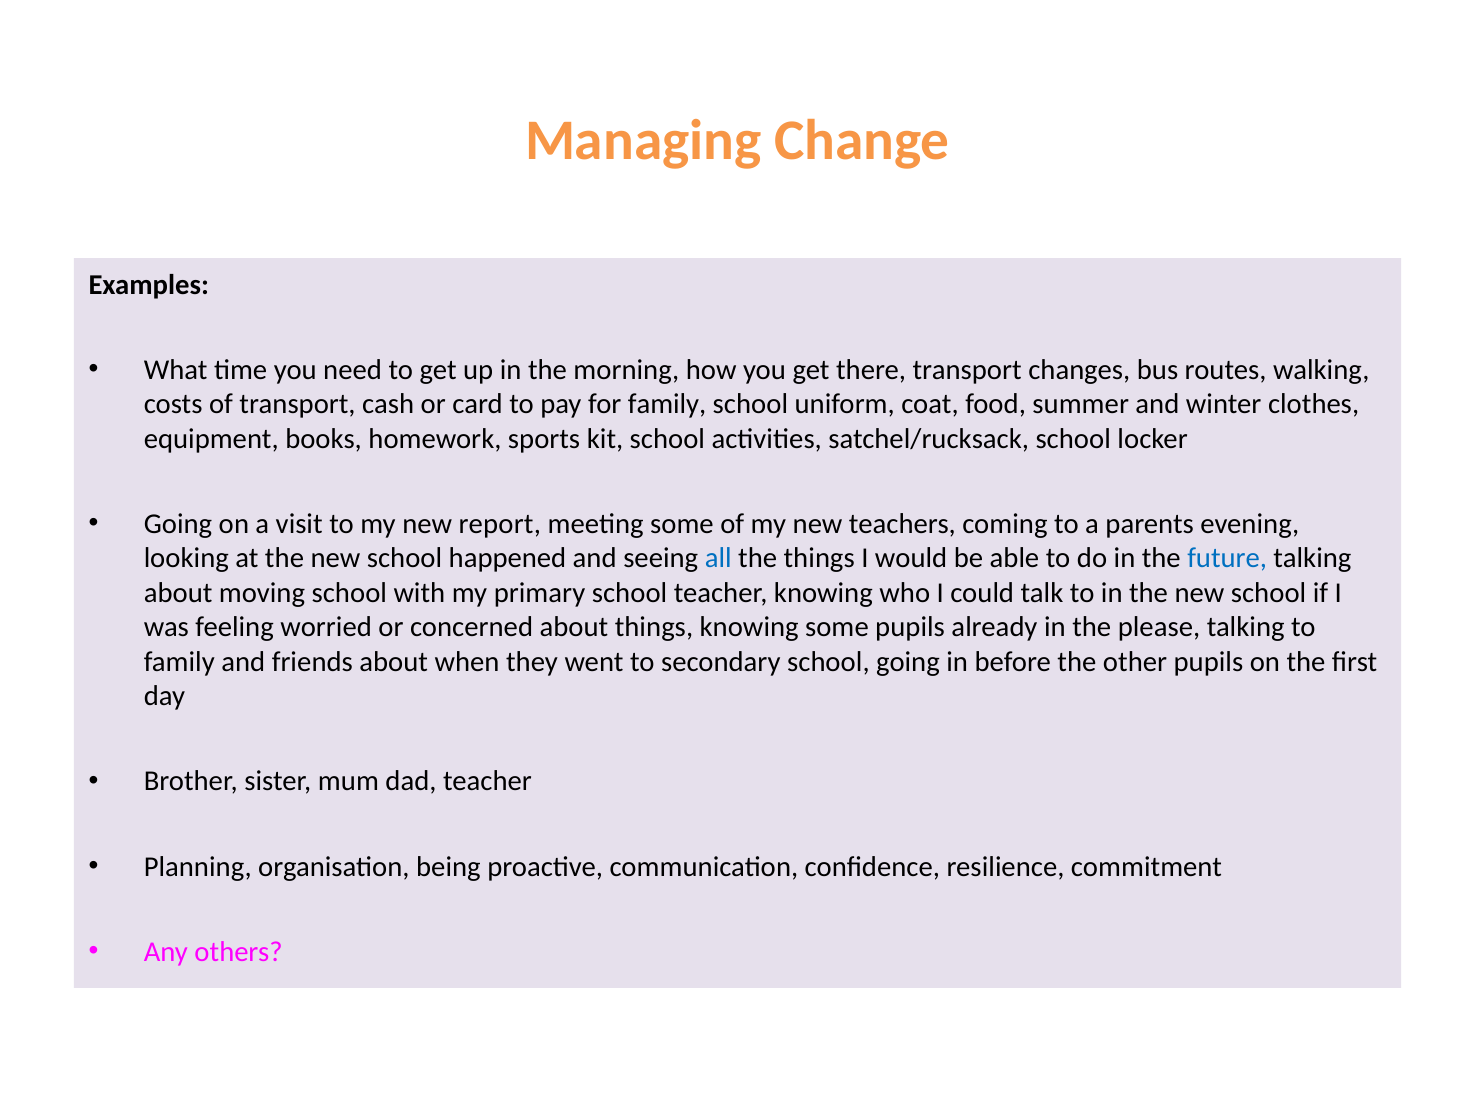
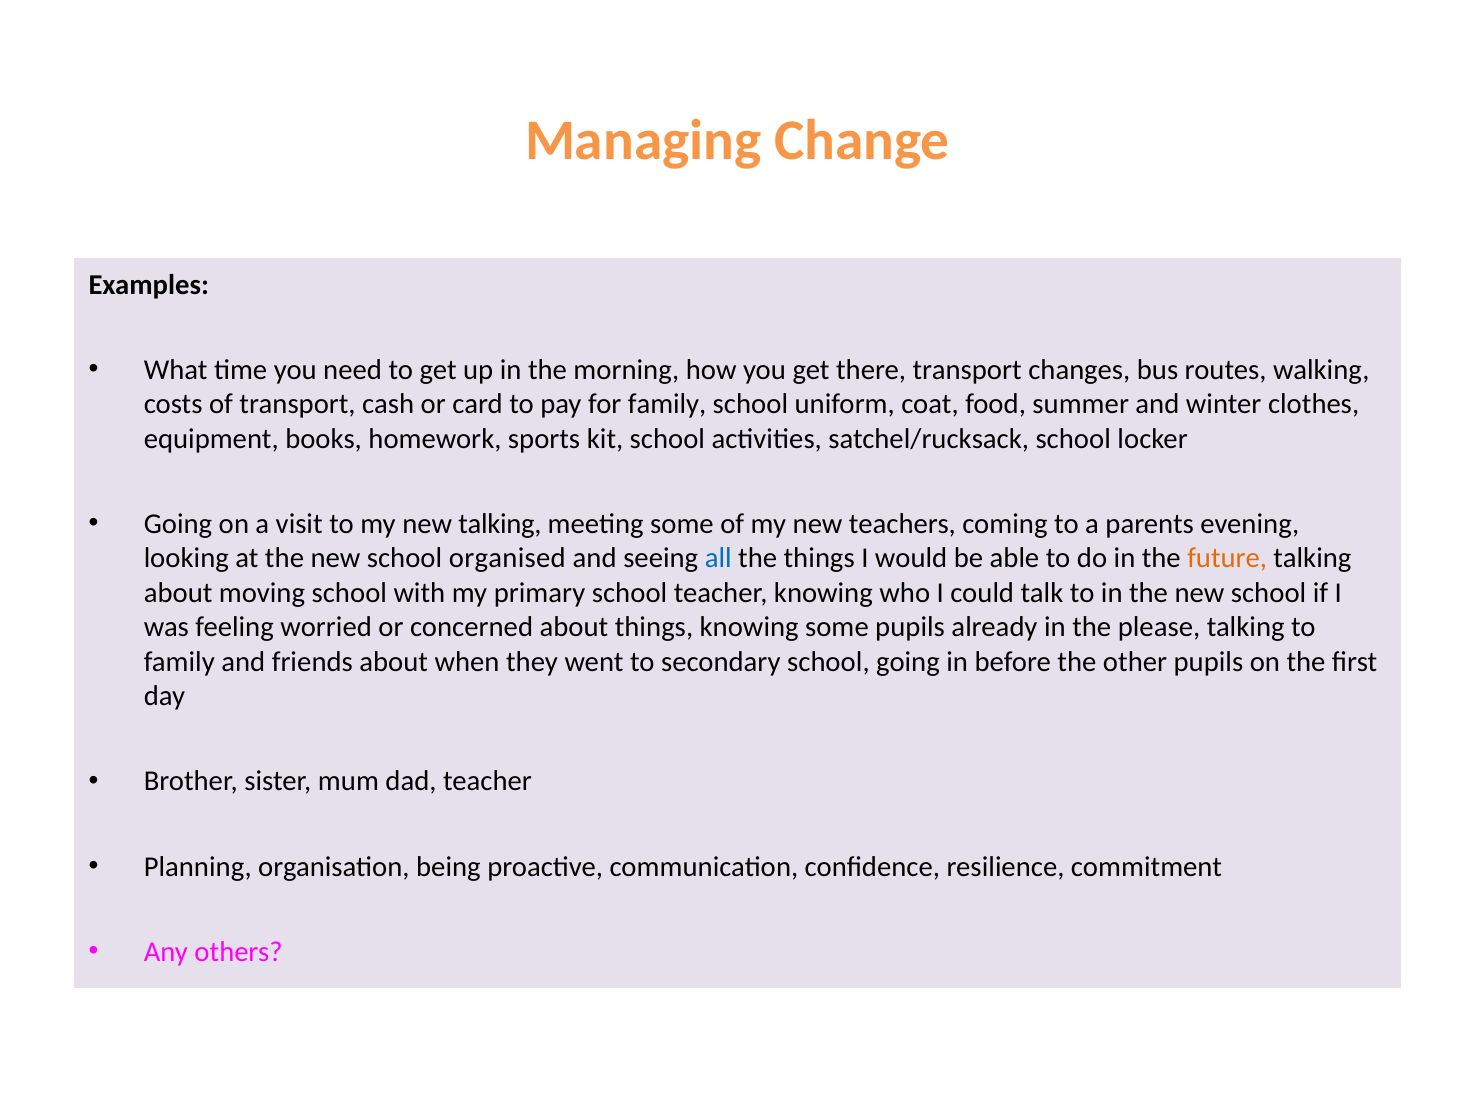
new report: report -> talking
happened: happened -> organised
future colour: blue -> orange
